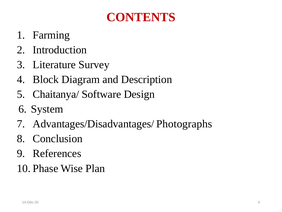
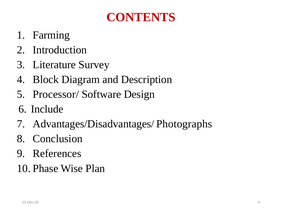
Chaitanya/: Chaitanya/ -> Processor/
System: System -> Include
